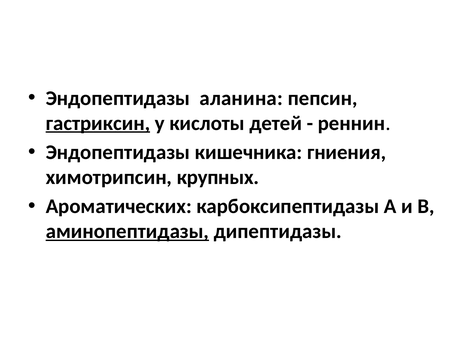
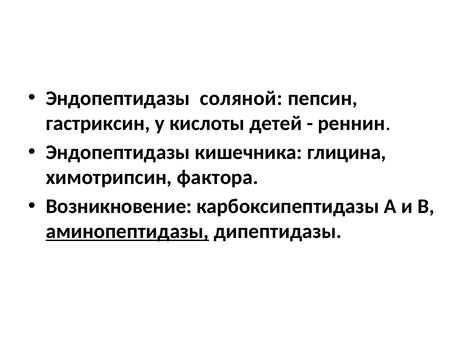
аланина: аланина -> соляной
гастриксин underline: present -> none
гниения: гниения -> глицина
крупных: крупных -> фактора
Ароматических: Ароматических -> Возникновение
